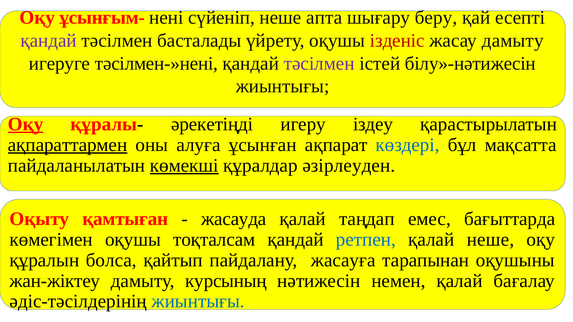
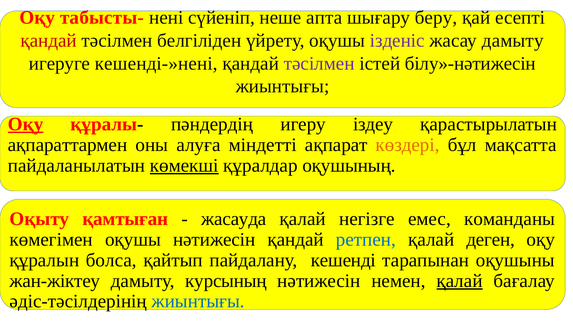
ұсынғым-: ұсынғым- -> табысты-
қандай at (49, 41) colour: purple -> red
басталады: басталады -> белгіліден
ізденіс colour: red -> purple
тәсілмен-»нені: тәсілмен-»нені -> кешенді-»нені
əрекетіңді: əрекетіңді -> пәндердің
ақпараттармен underline: present -> none
ұсынған: ұсынған -> міндетті
көздері colour: blue -> orange
әзірлеуден: әзірлеуден -> оқушының
таңдап: таңдап -> негізге
бағыттарда: бағыттарда -> команданы
оқушы тоқталсам: тоқталсам -> нәтижесін
қалай неше: неше -> деген
жасауға: жасауға -> кешенді
қалай at (460, 281) underline: none -> present
